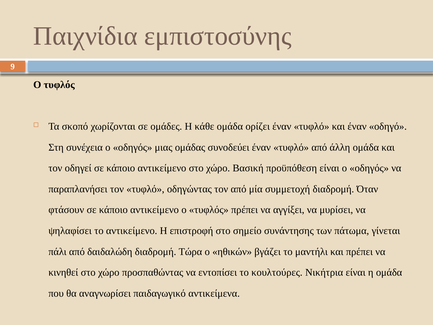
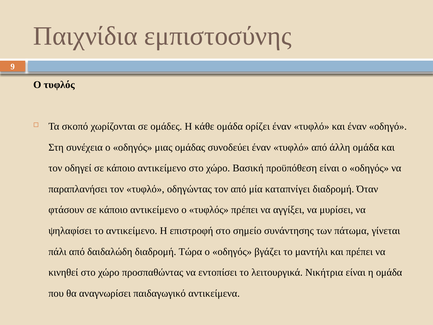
συμμετοχή: συμμετοχή -> καταπνίγει
Τώρα ο ηθικών: ηθικών -> οδηγός
κουλτούρες: κουλτούρες -> λειτουργικά
